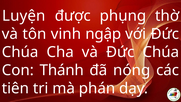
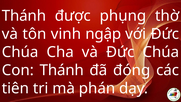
Luyện at (24, 16): Luyện -> Thánh
nóng: nóng -> đóng
